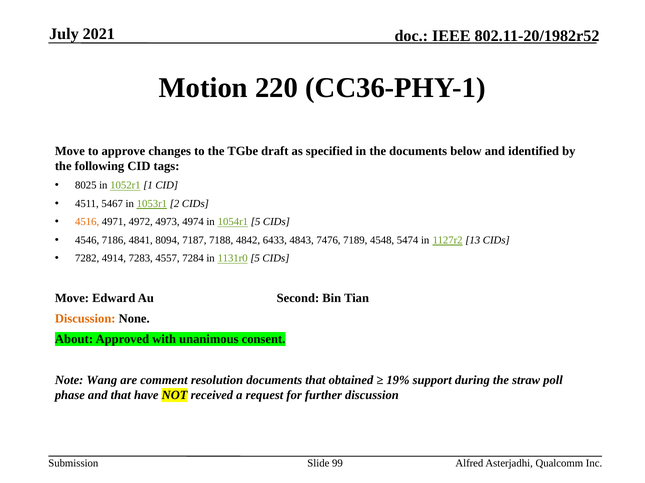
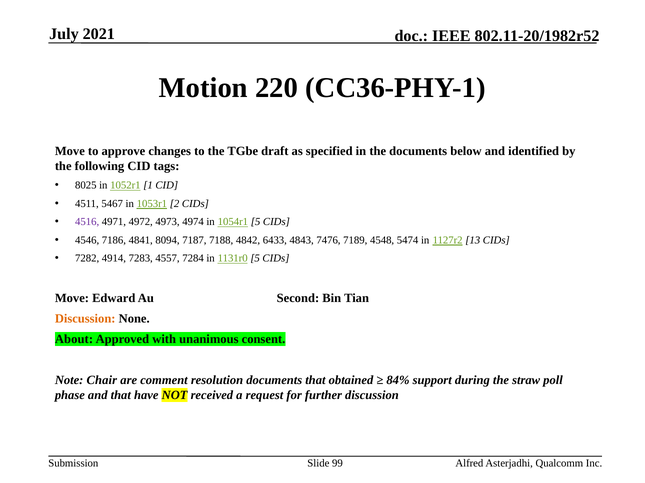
4516 colour: orange -> purple
Wang: Wang -> Chair
19%: 19% -> 84%
